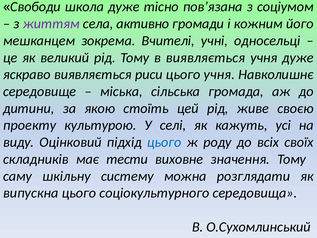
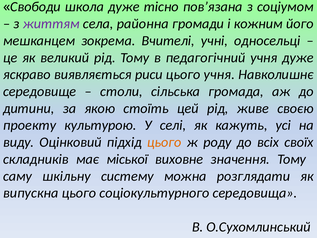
активно: активно -> районна
в виявляється: виявляється -> педагогічний
міська: міська -> столи
цього at (164, 142) colour: blue -> orange
тести: тести -> міської
